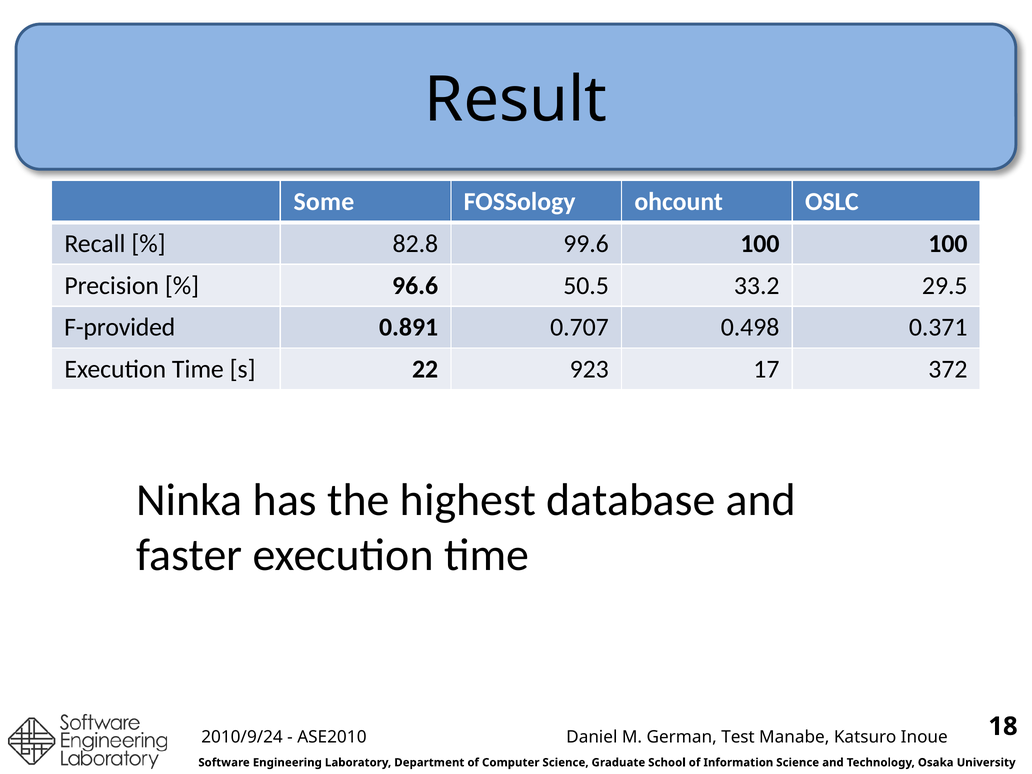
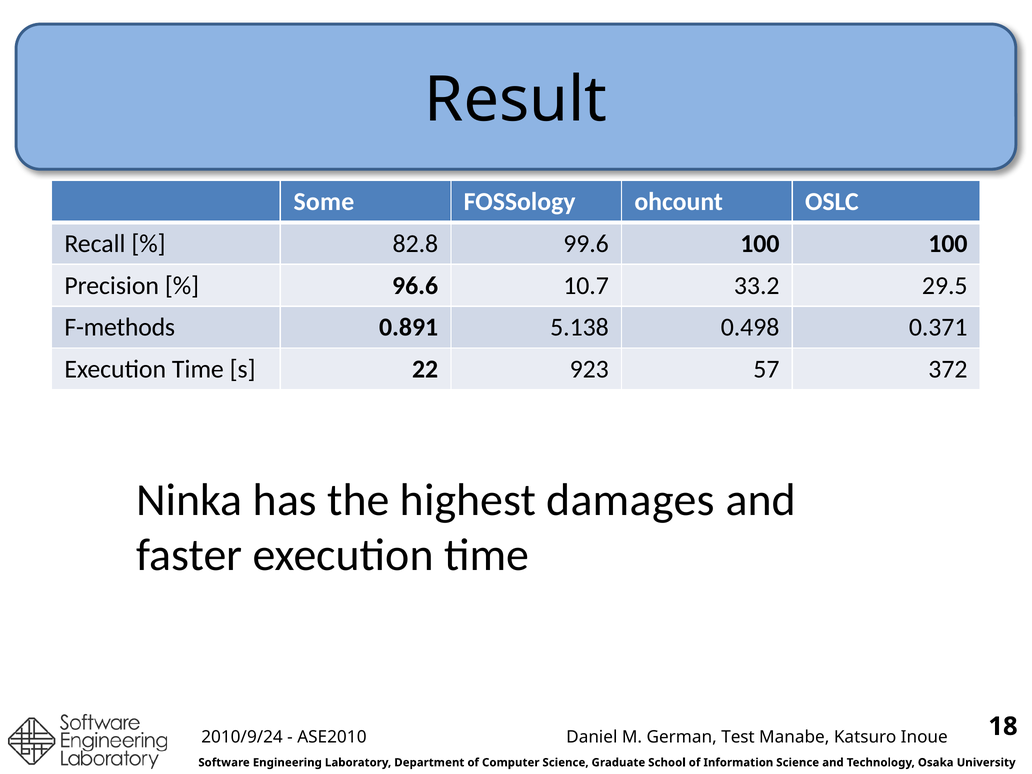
50.5: 50.5 -> 10.7
F-provided: F-provided -> F-methods
0.707: 0.707 -> 5.138
17: 17 -> 57
database: database -> damages
